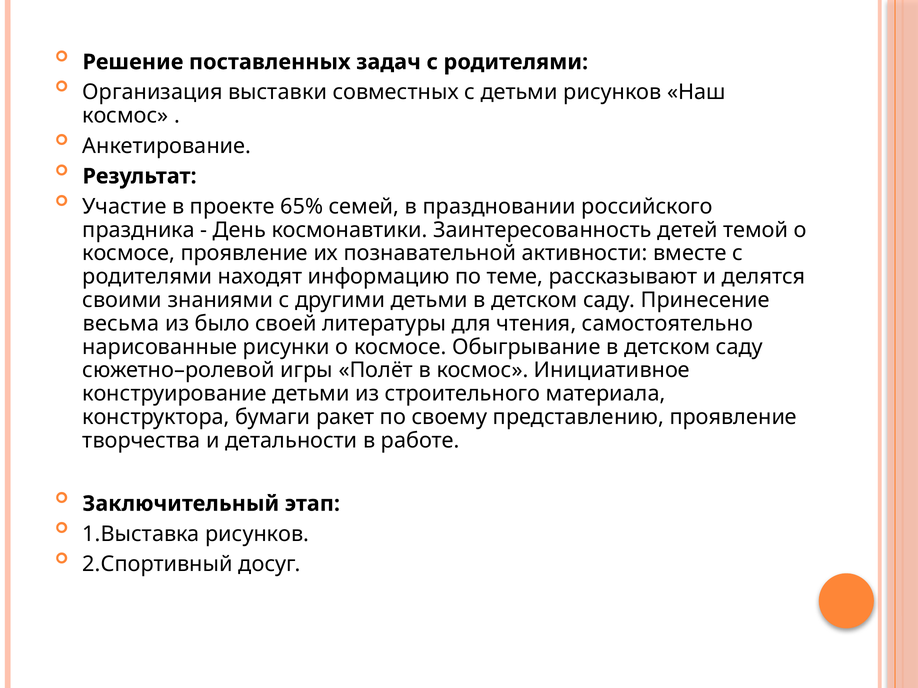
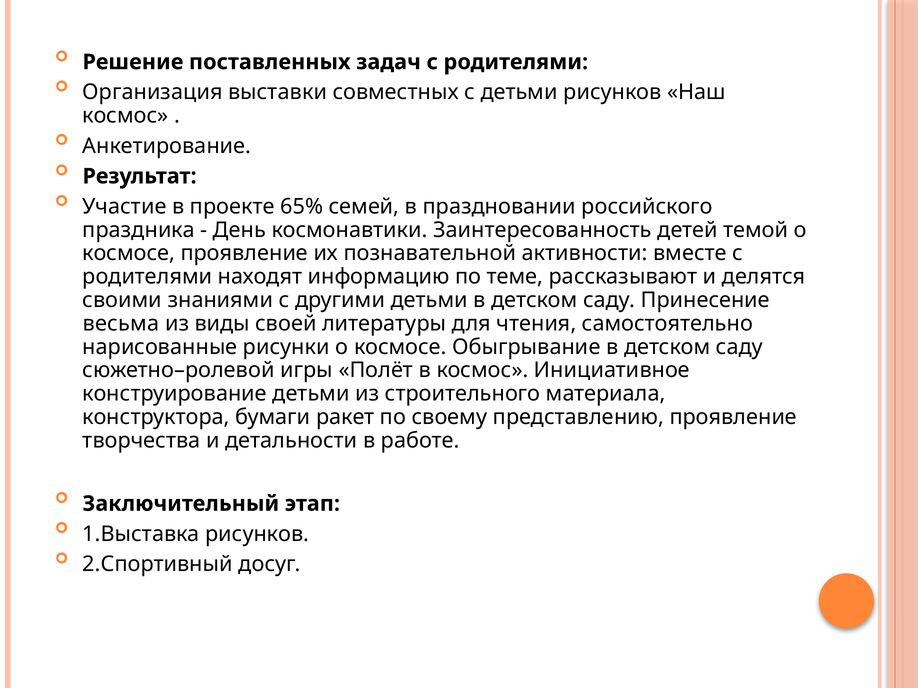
было: было -> виды
